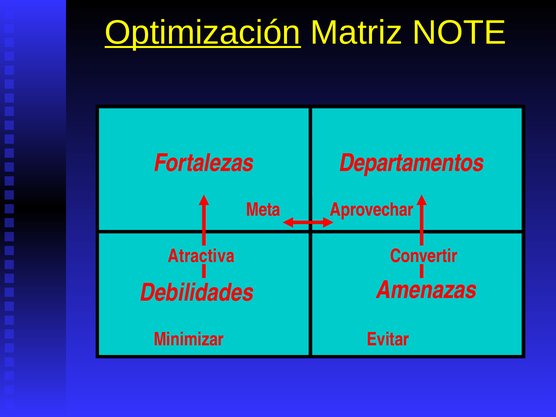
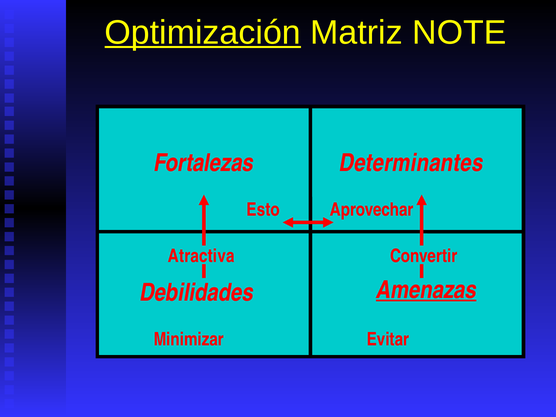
Departamentos: Departamentos -> Determinantes
Meta: Meta -> Esto
Amenazas underline: none -> present
